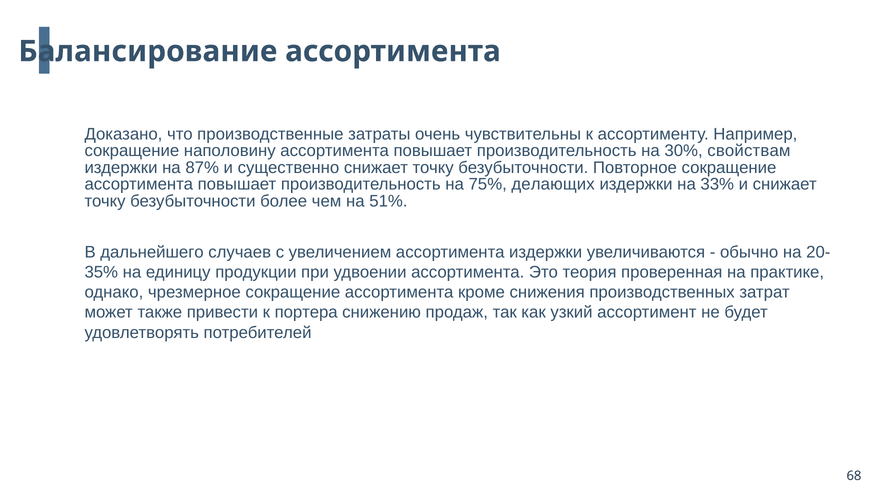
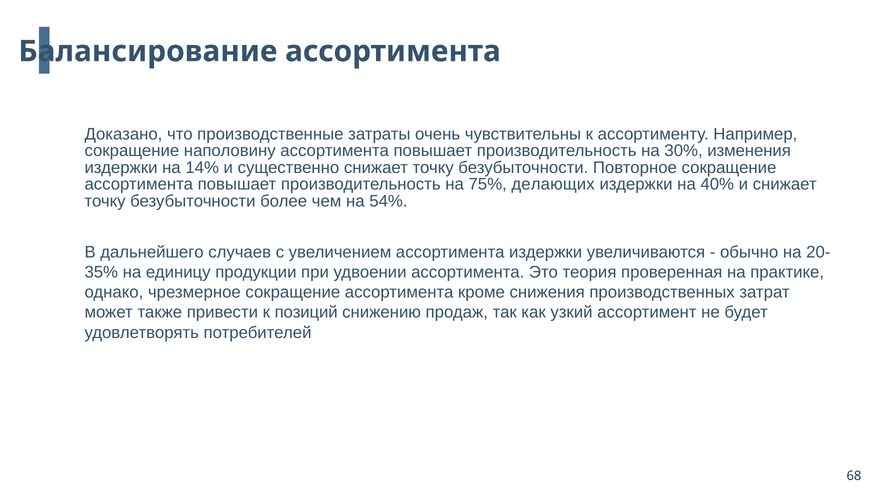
свойствам: свойствам -> изменения
87%: 87% -> 14%
33%: 33% -> 40%
51%: 51% -> 54%
портера: портера -> позиций
